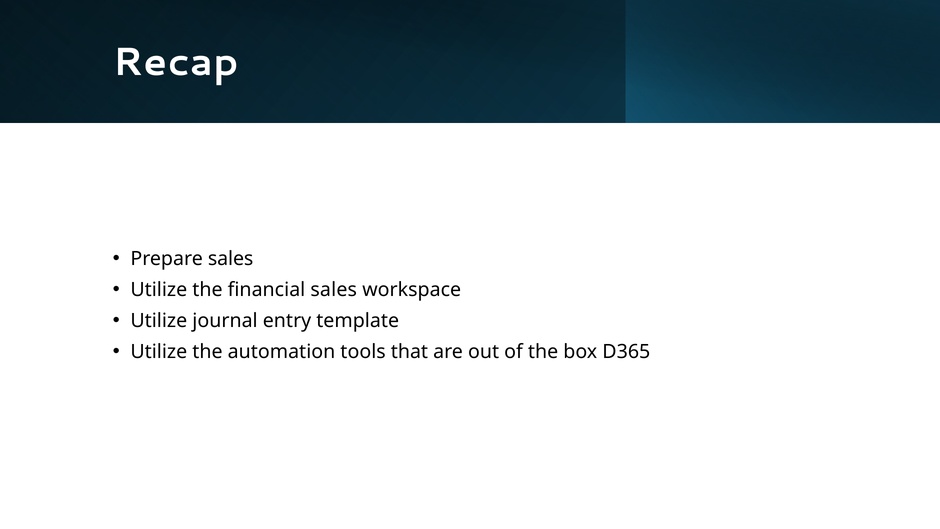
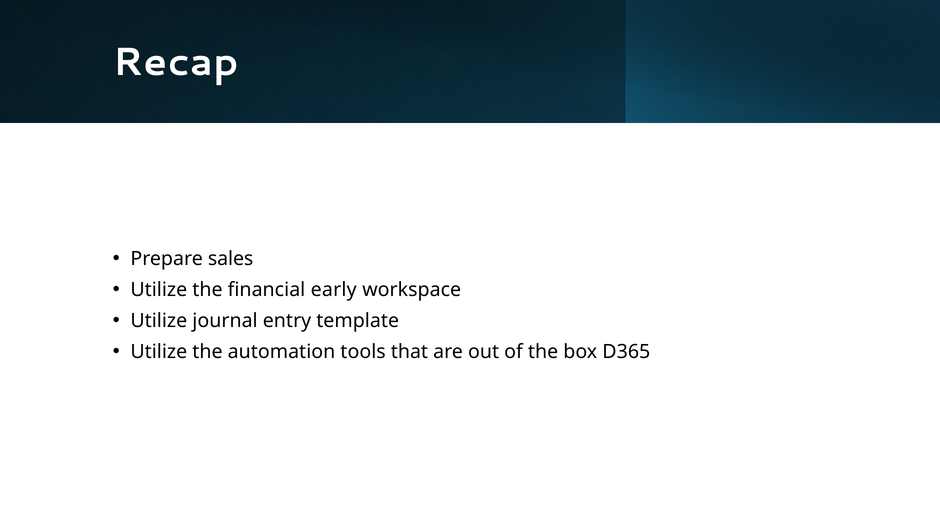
financial sales: sales -> early
